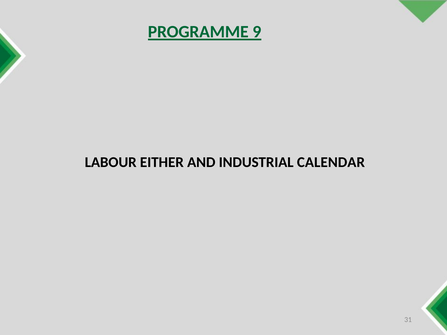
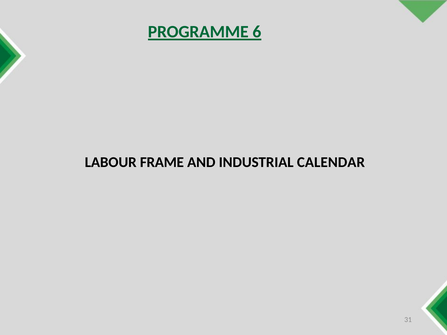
9: 9 -> 6
EITHER: EITHER -> FRAME
